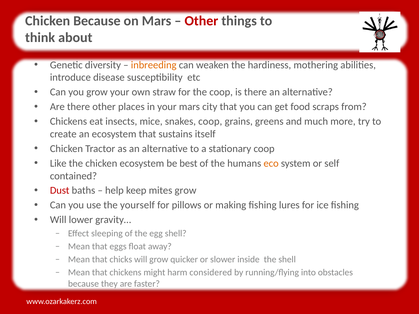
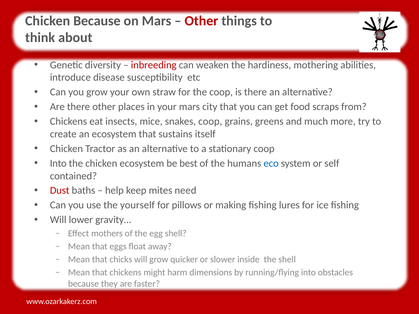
inbreeding colour: orange -> red
Like at (58, 163): Like -> Into
eco colour: orange -> blue
mites grow: grow -> need
sleeping: sleeping -> mothers
considered: considered -> dimensions
